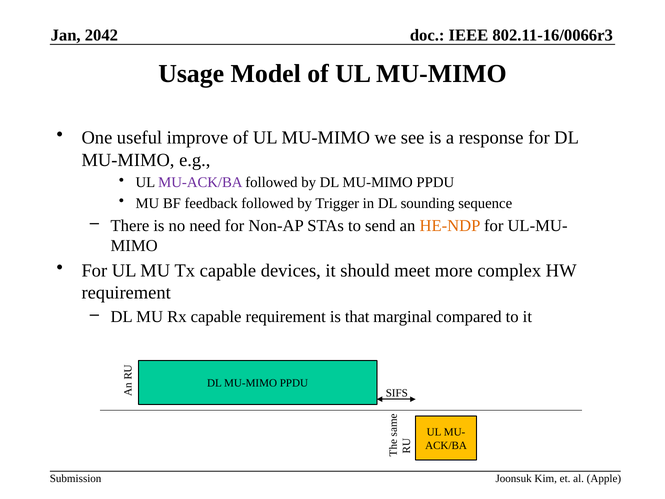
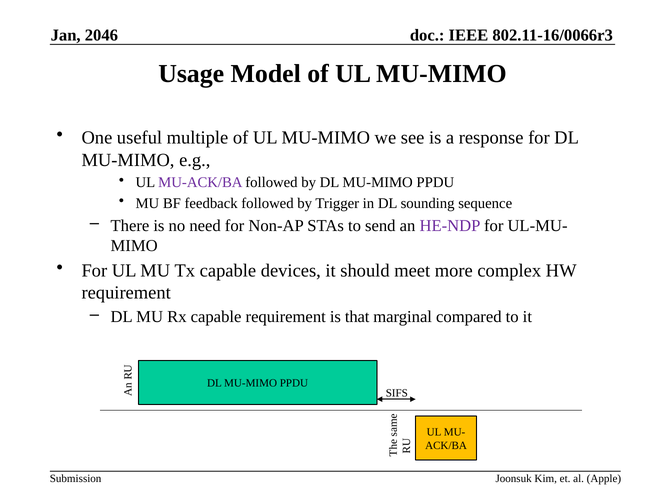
2042: 2042 -> 2046
improve: improve -> multiple
HE-NDP colour: orange -> purple
